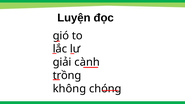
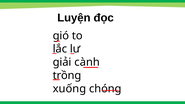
không: không -> xuống
